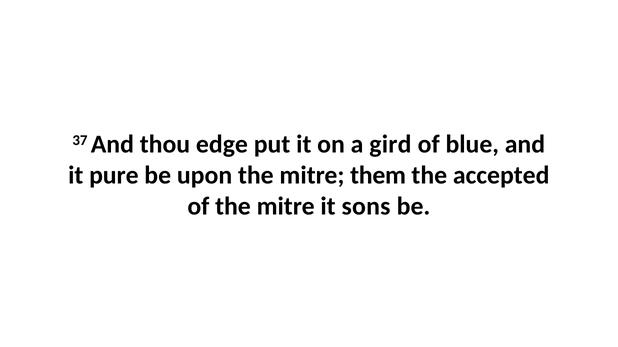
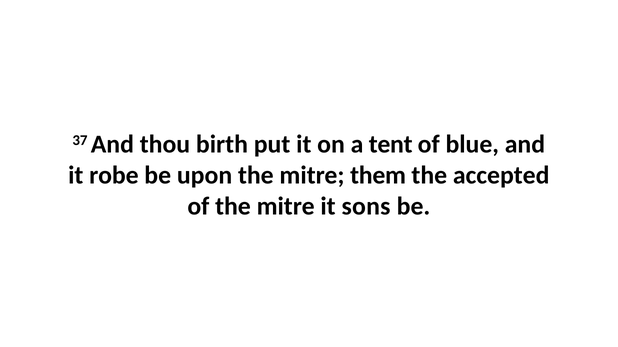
edge: edge -> birth
gird: gird -> tent
pure: pure -> robe
